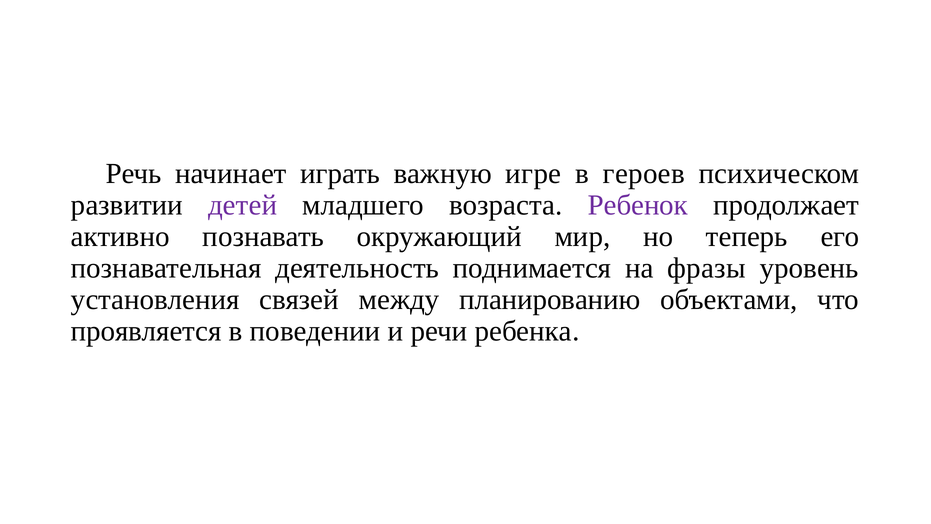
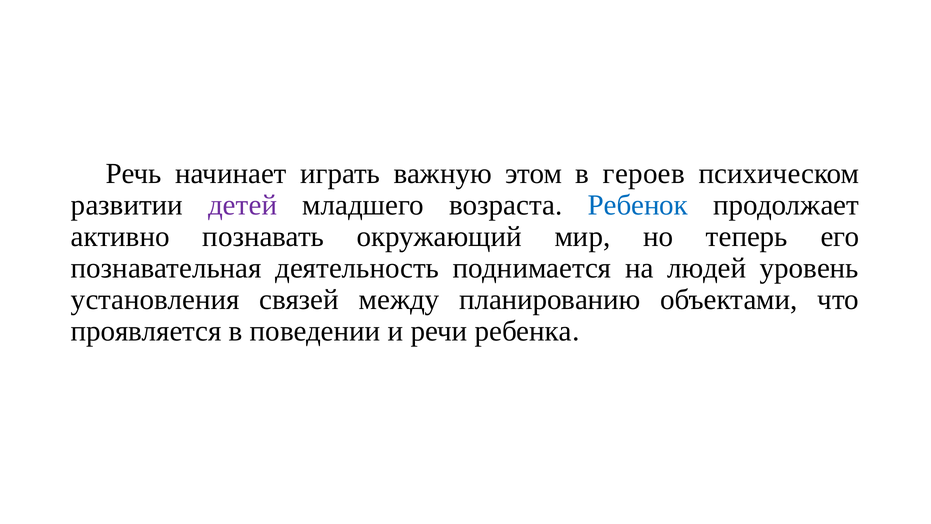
игре: игре -> этом
Ребенок colour: purple -> blue
фразы: фразы -> людей
